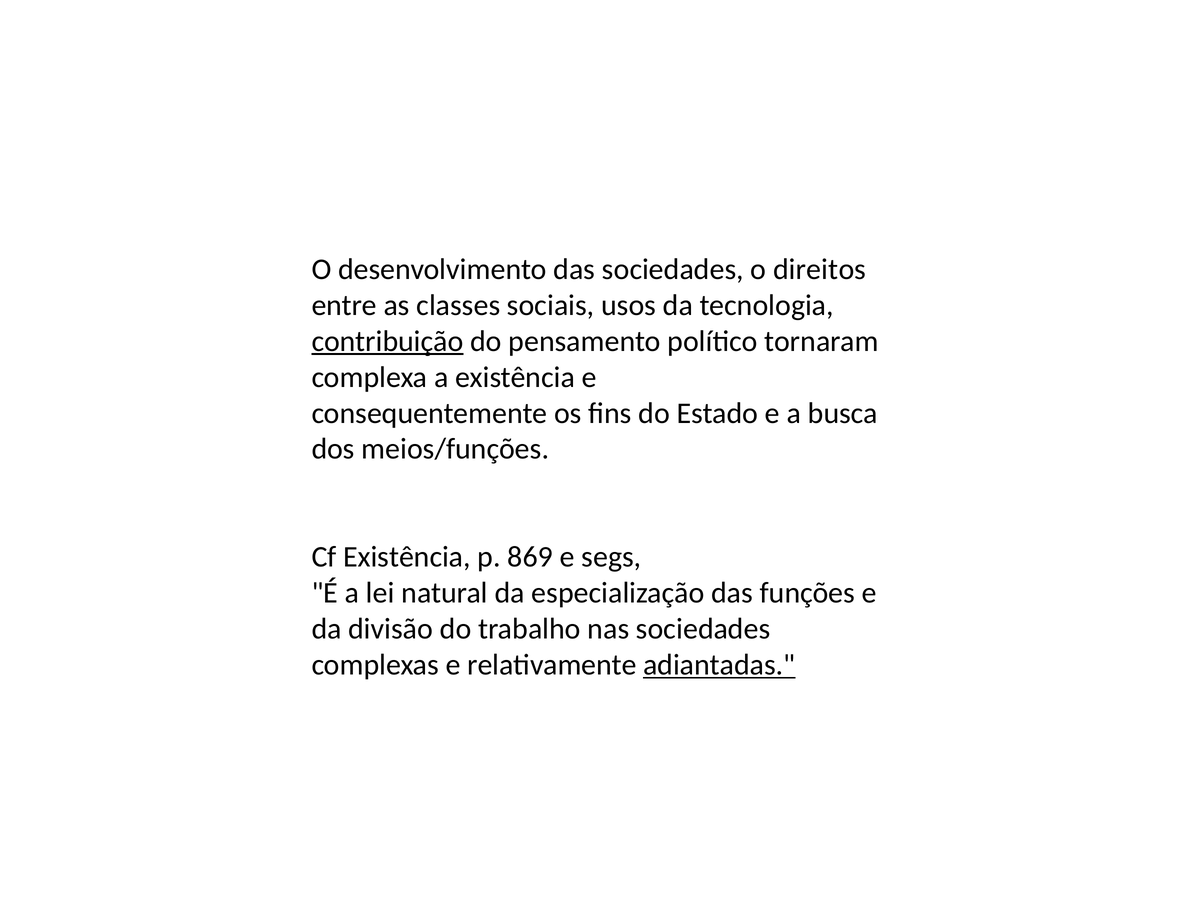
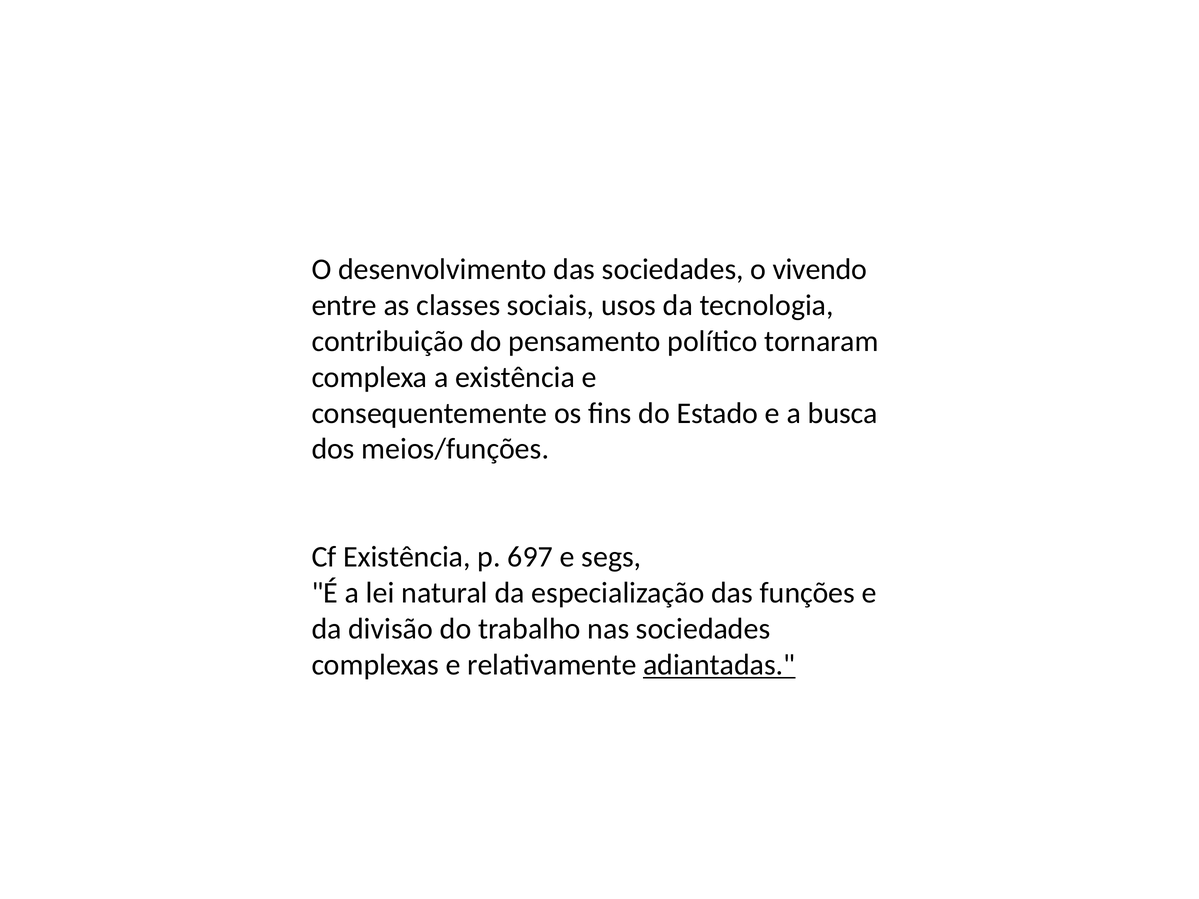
direitos: direitos -> vivendo
contribuição underline: present -> none
869: 869 -> 697
